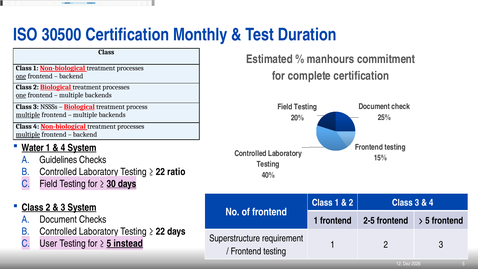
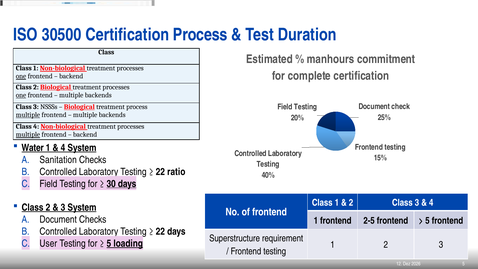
Certification Monthly: Monthly -> Process
Guidelines at (58, 160): Guidelines -> Sanitation
instead: instead -> loading
